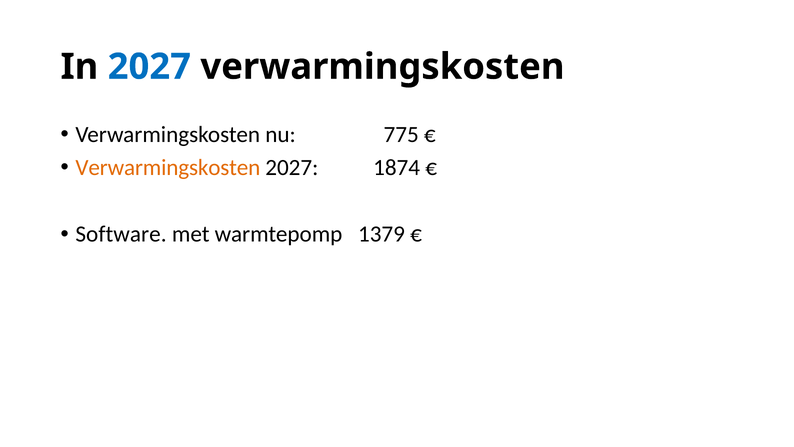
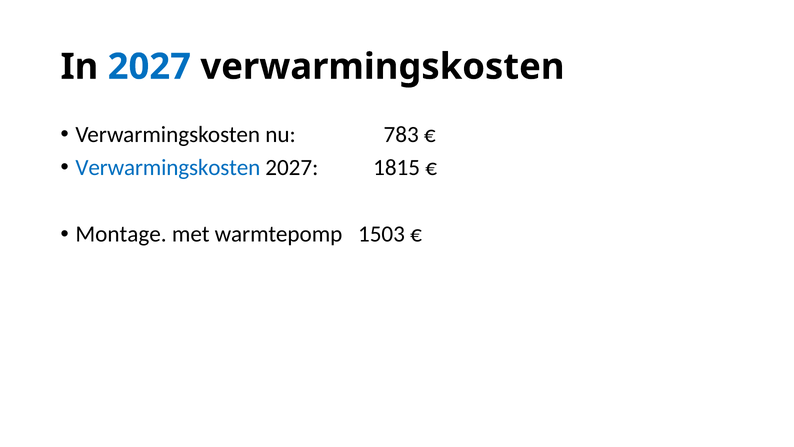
775: 775 -> 783
Verwarmingskosten at (168, 168) colour: orange -> blue
1874: 1874 -> 1815
Software: Software -> Montage
1379: 1379 -> 1503
